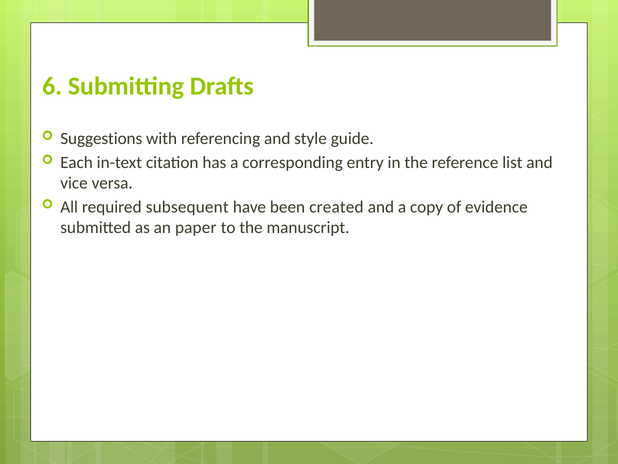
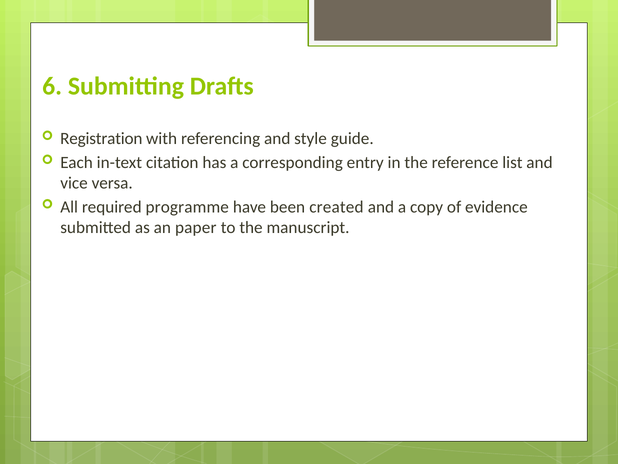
Suggestions: Suggestions -> Registration
subsequent: subsequent -> programme
